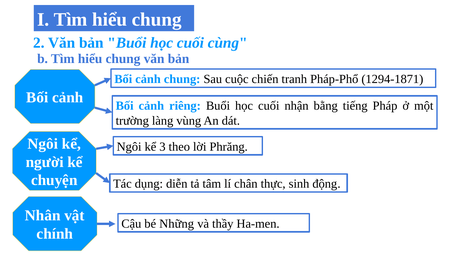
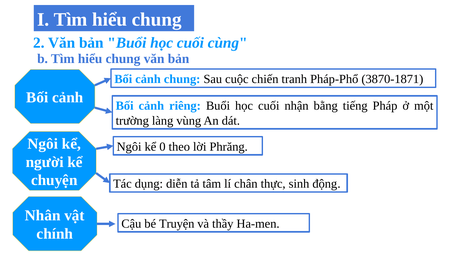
1294-1871: 1294-1871 -> 3870-1871
3: 3 -> 0
Những: Những -> Truyện
